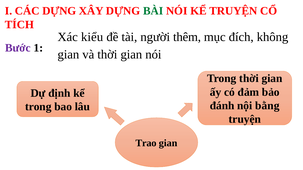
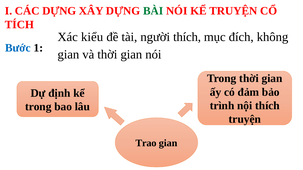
người thêm: thêm -> thích
Bước colour: purple -> blue
đánh: đánh -> trình
nội bằng: bằng -> thích
